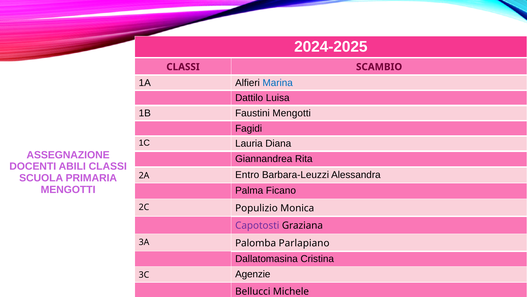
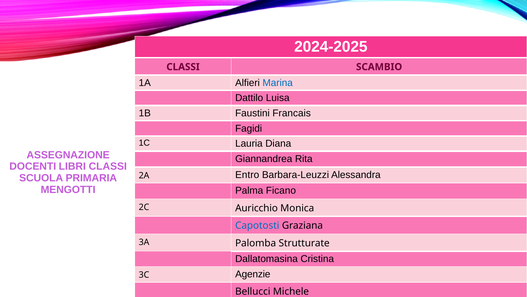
Faustini Mengotti: Mengotti -> Francais
ABILI: ABILI -> LIBRI
Populizio: Populizio -> Auricchio
Capotosti colour: purple -> blue
Parlapiano: Parlapiano -> Strutturate
